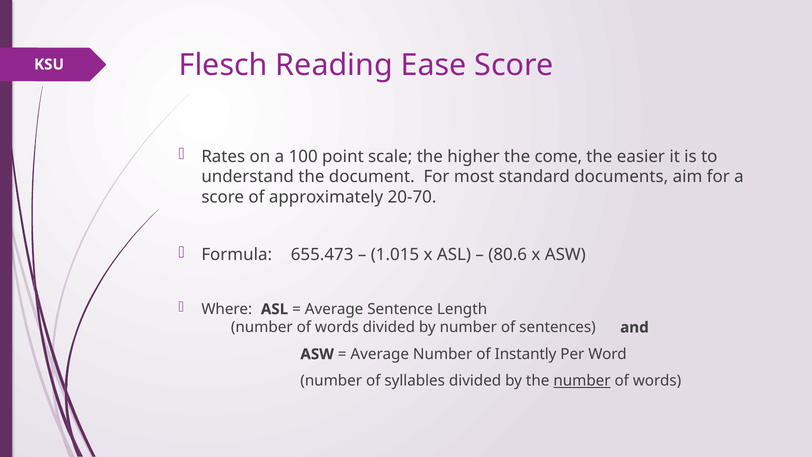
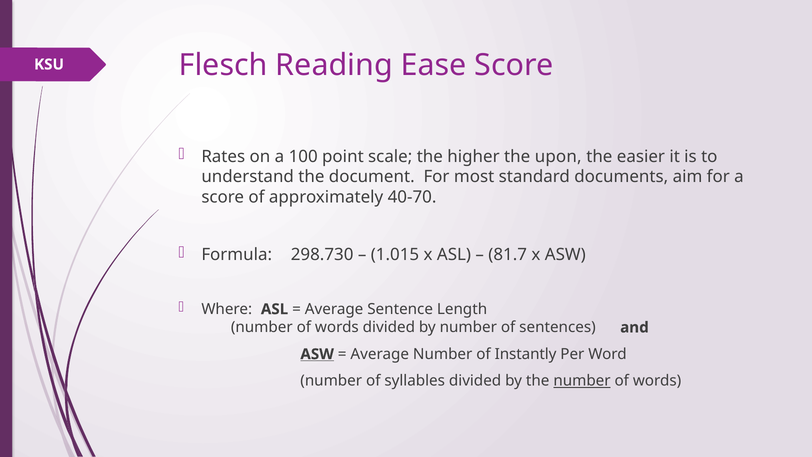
come: come -> upon
20-70: 20-70 -> 40-70
655.473: 655.473 -> 298.730
80.6: 80.6 -> 81.7
ASW at (317, 354) underline: none -> present
